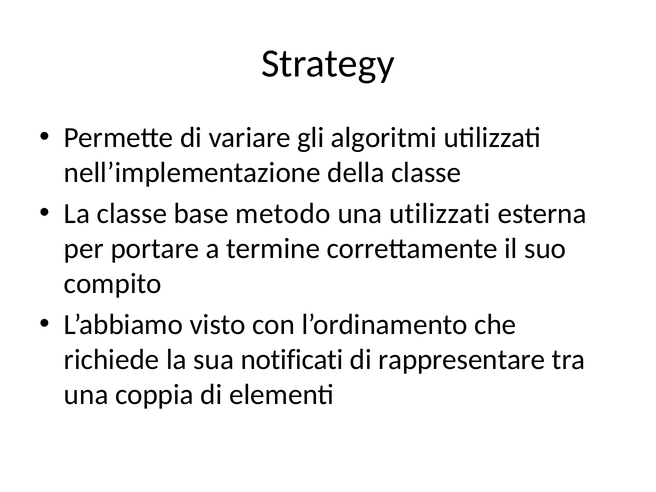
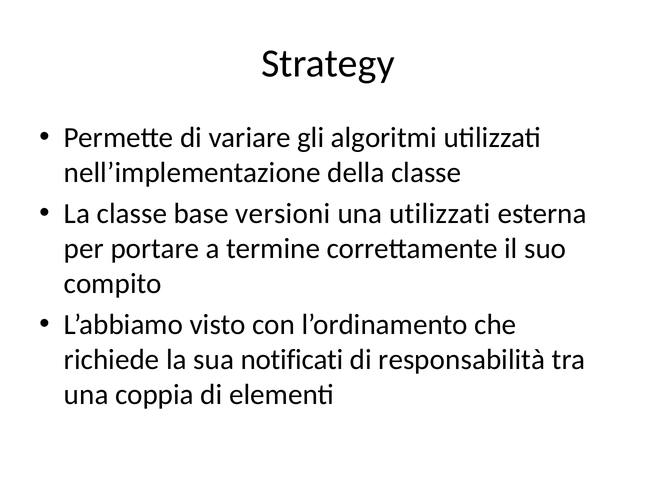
metodo: metodo -> versioni
rappresentare: rappresentare -> responsabilità
